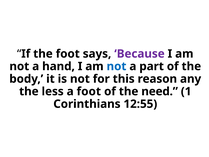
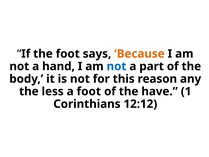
Because colour: purple -> orange
need: need -> have
12:55: 12:55 -> 12:12
